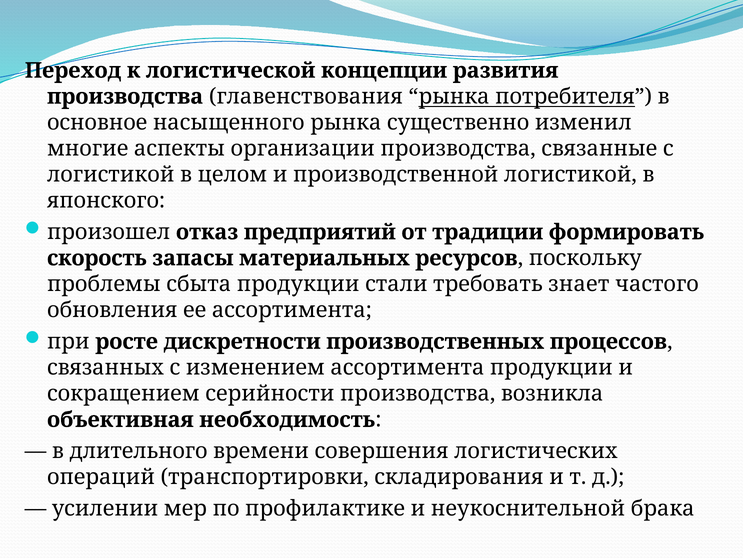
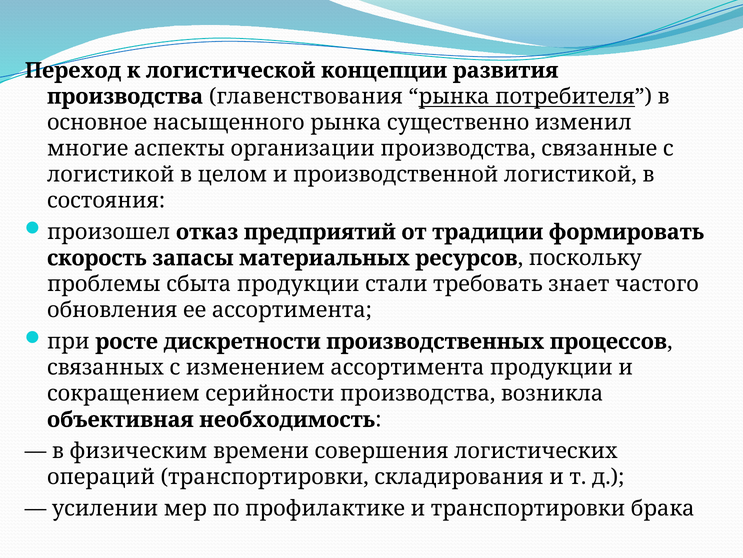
японского: японского -> состояния
длительного: длительного -> физическим
и неукоснительной: неукоснительной -> транспортировки
